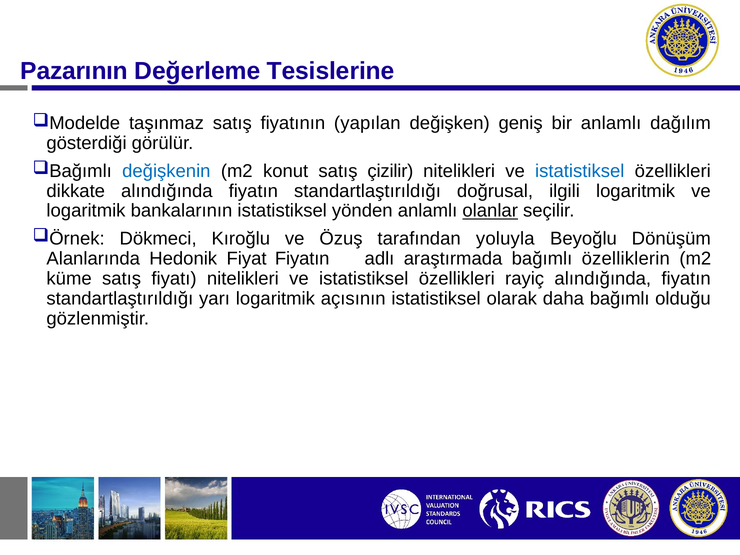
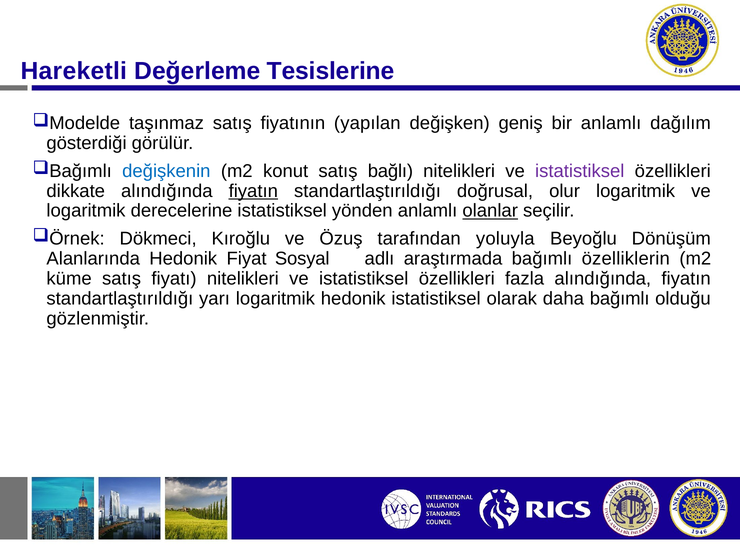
Pazarının: Pazarının -> Hareketli
çizilir: çizilir -> bağlı
istatistiksel at (580, 171) colour: blue -> purple
fiyatın at (253, 191) underline: none -> present
ilgili: ilgili -> olur
bankalarının: bankalarının -> derecelerine
Fiyat Fiyatın: Fiyatın -> Sosyal
rayiç: rayiç -> fazla
logaritmik açısının: açısının -> hedonik
